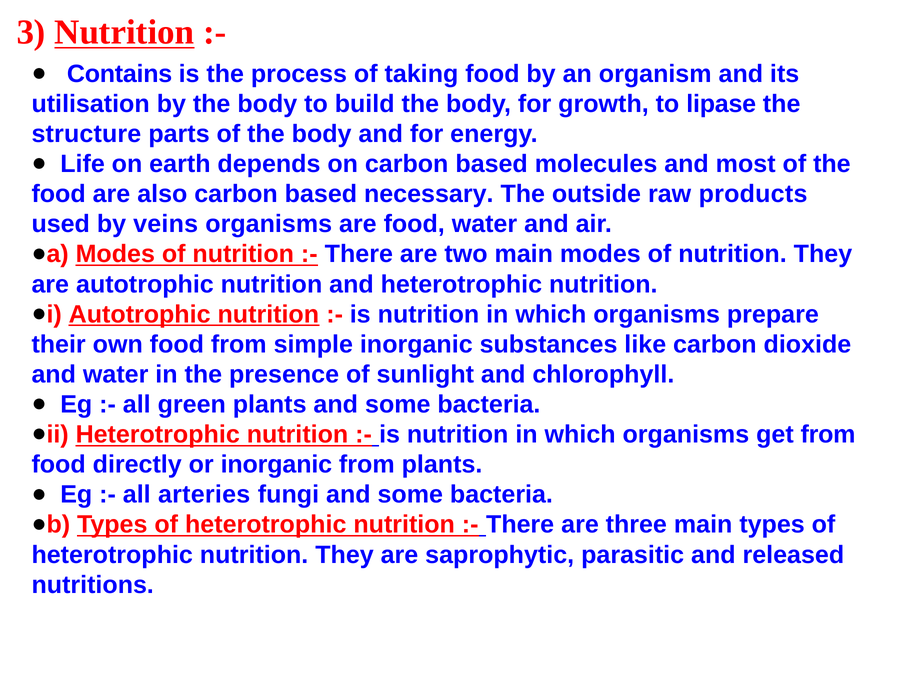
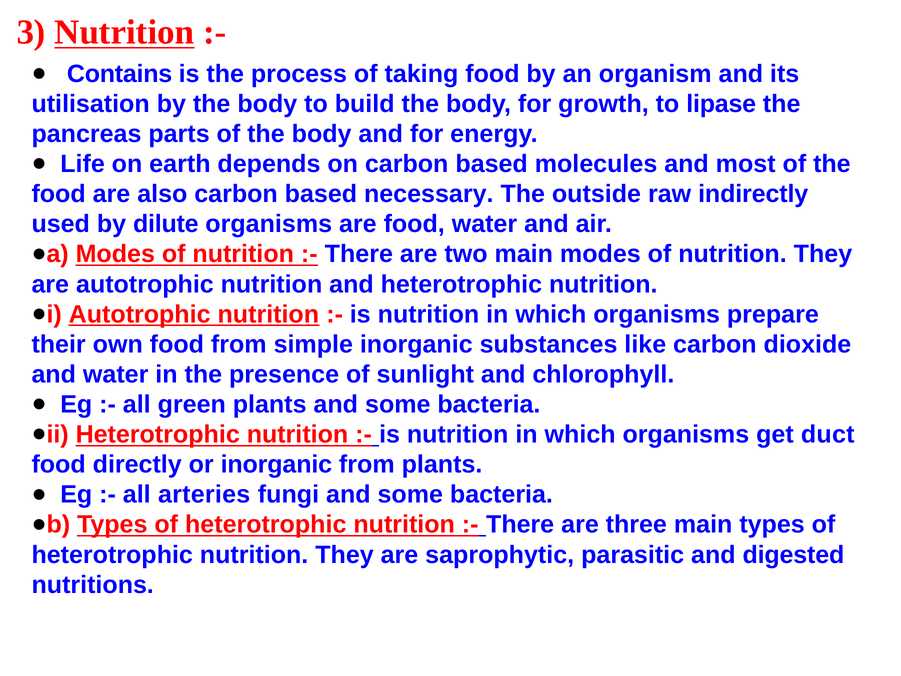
structure: structure -> pancreas
products: products -> indirectly
veins: veins -> dilute
get from: from -> duct
released: released -> digested
